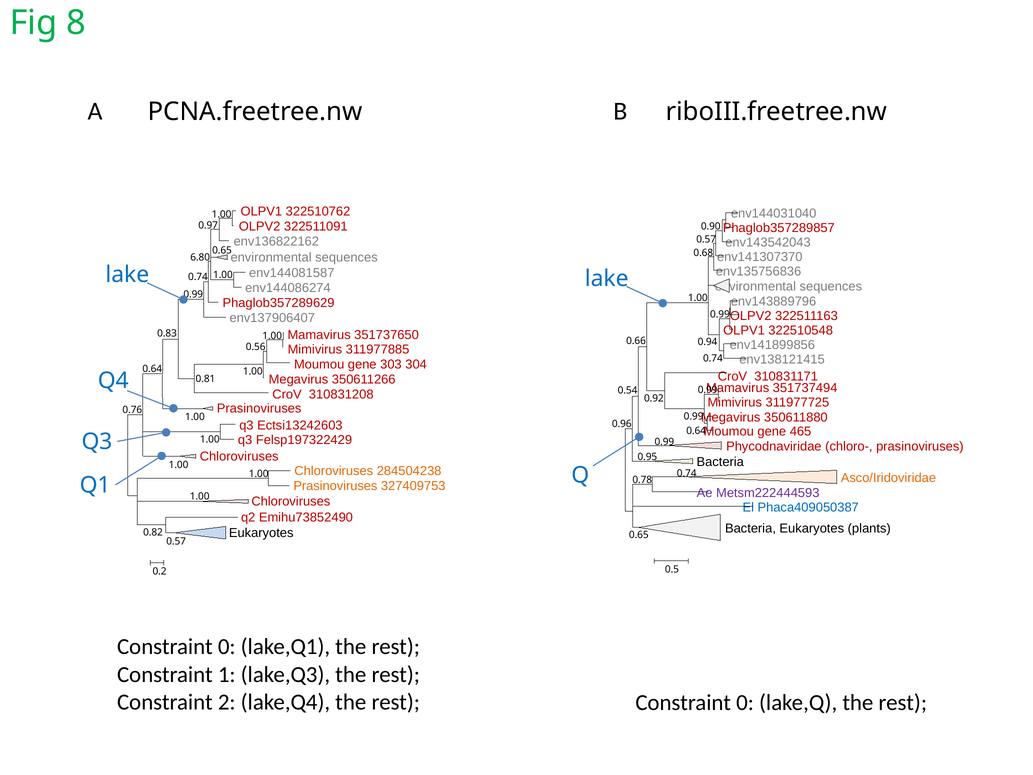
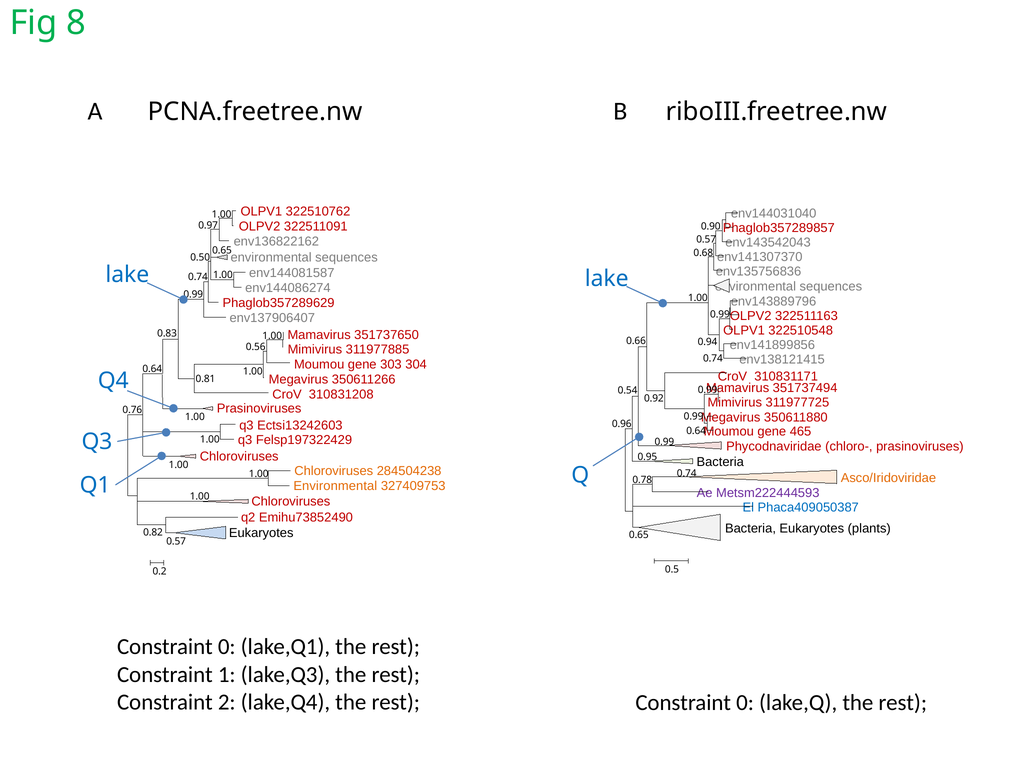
6.80: 6.80 -> 0.50
Prasinoviruses at (335, 486): Prasinoviruses -> Environmental
